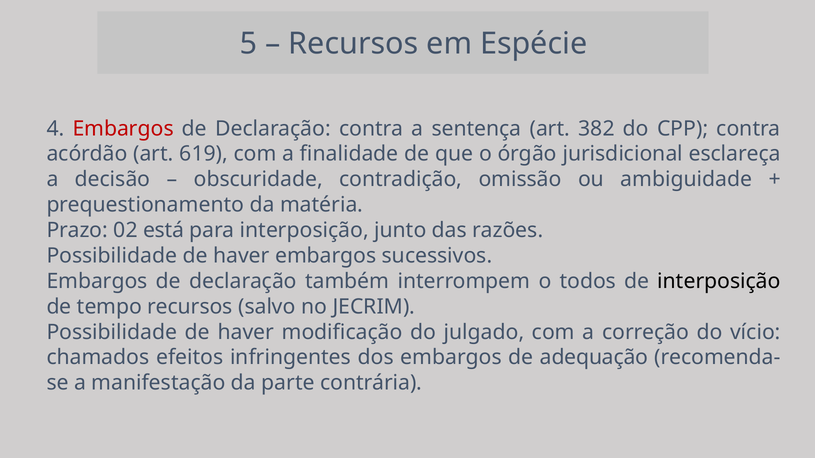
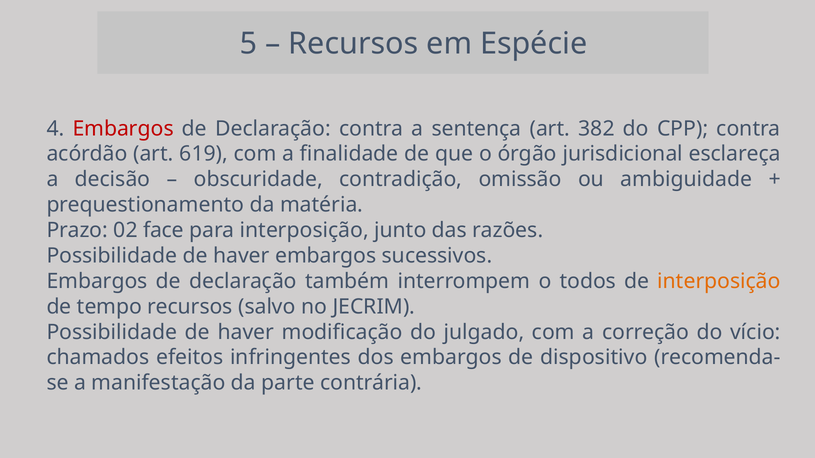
está: está -> face
interposição at (719, 281) colour: black -> orange
adequação: adequação -> dispositivo
